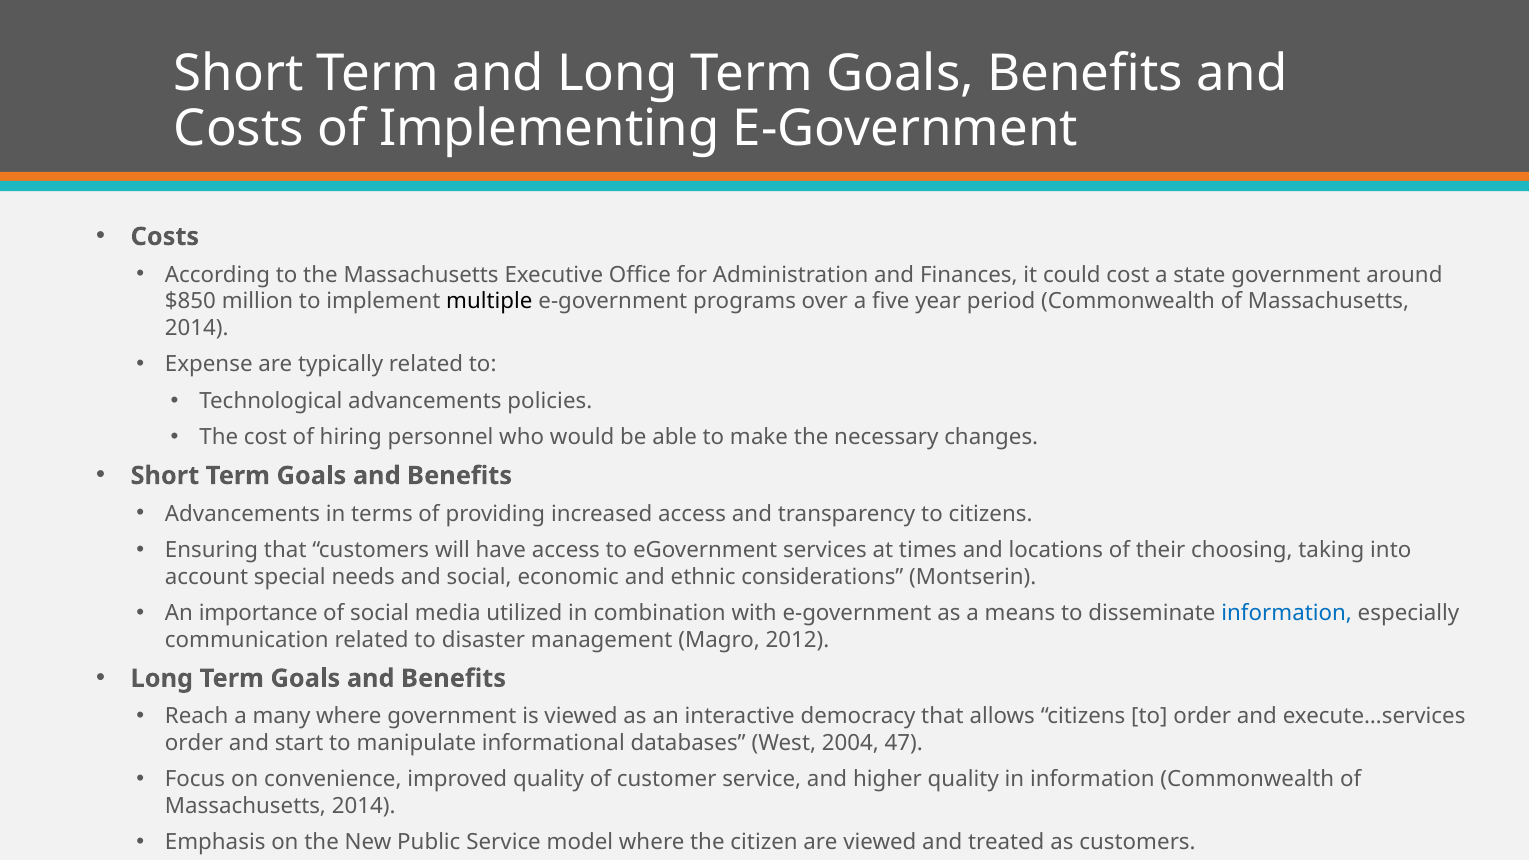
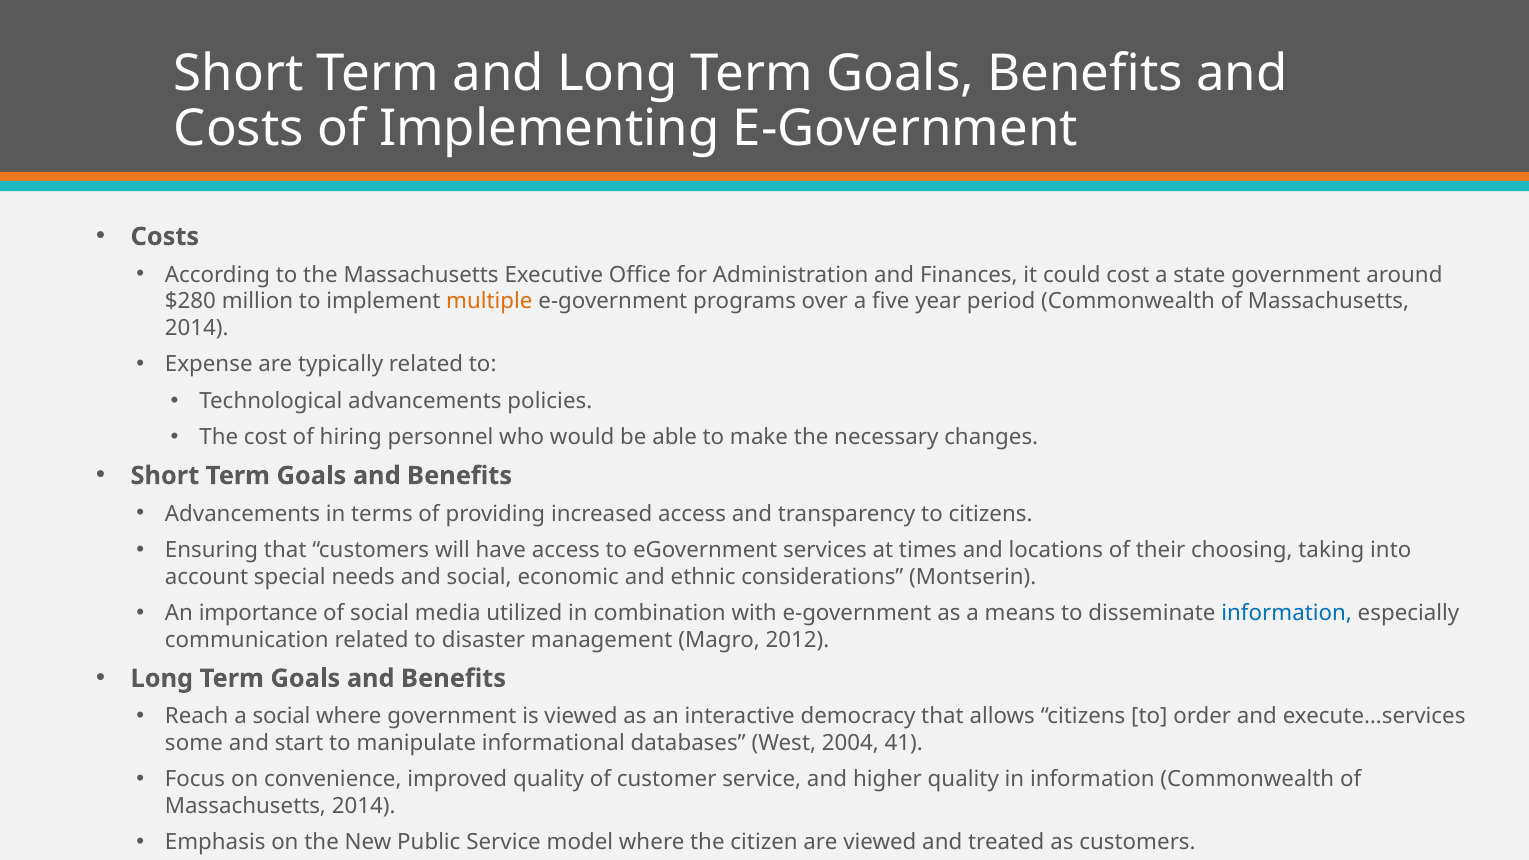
$850: $850 -> $280
multiple colour: black -> orange
a many: many -> social
order at (194, 743): order -> some
47: 47 -> 41
